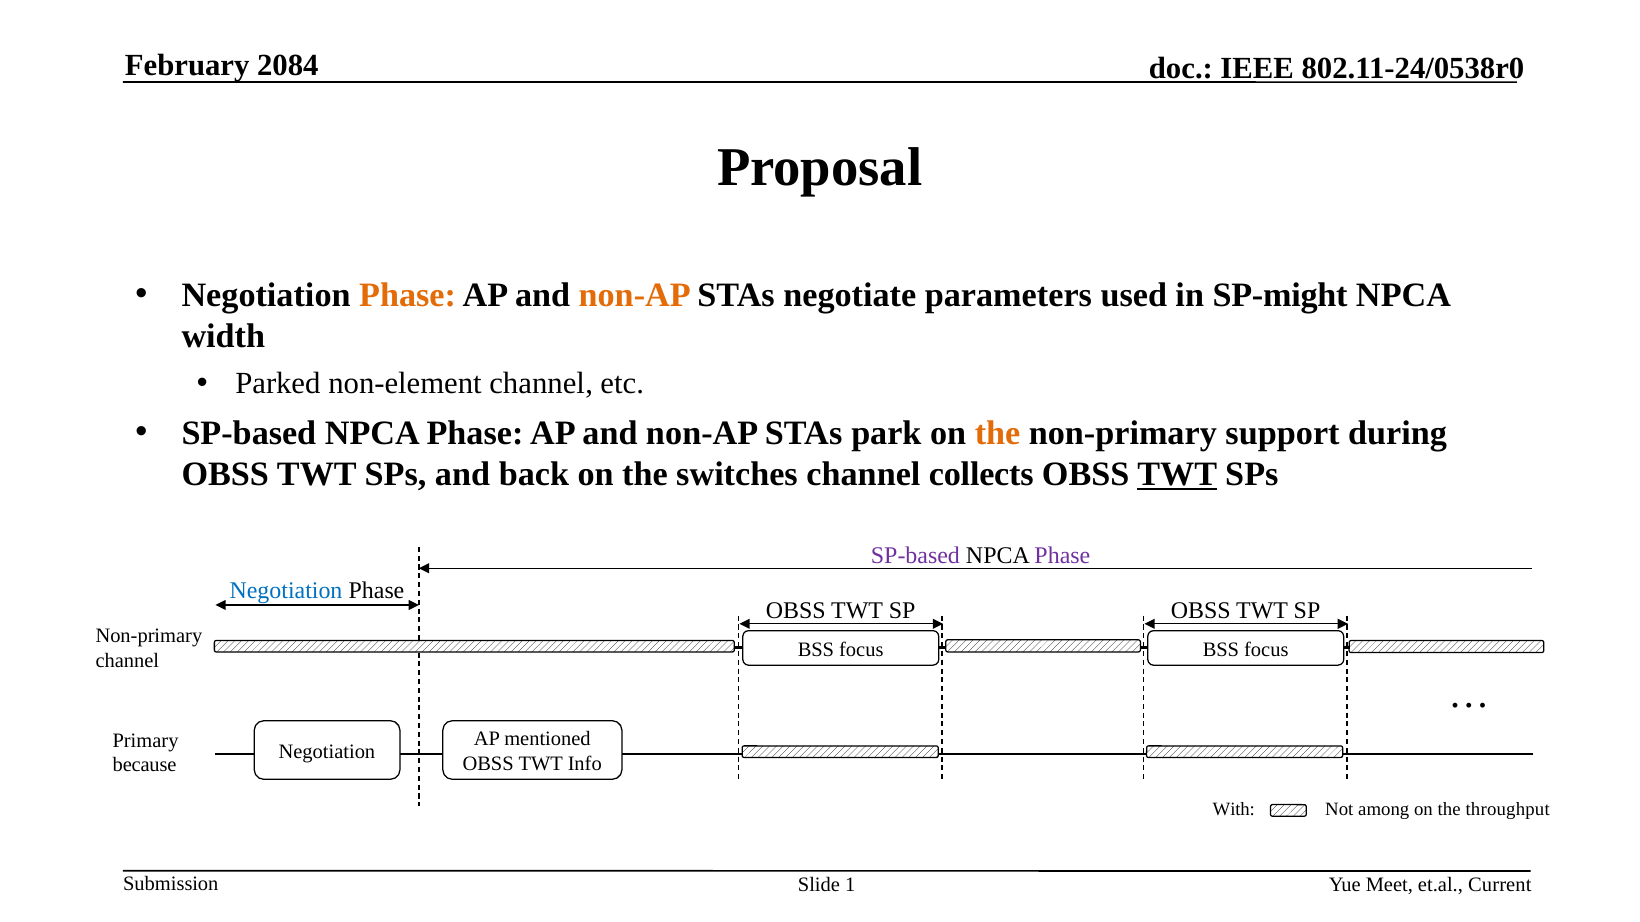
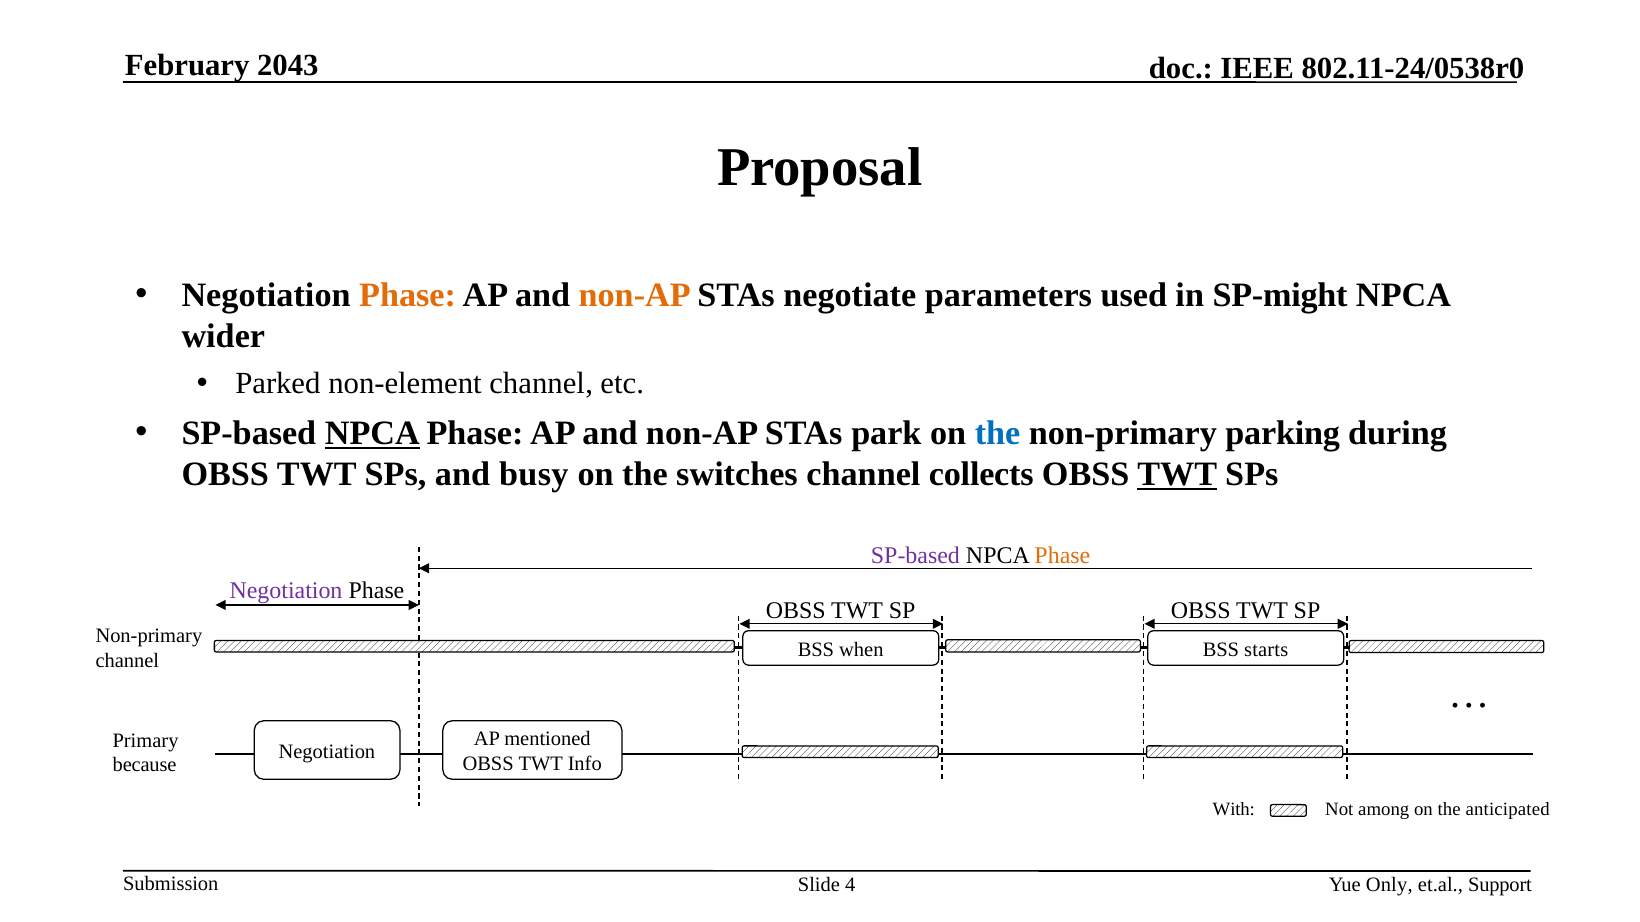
2084: 2084 -> 2043
width: width -> wider
NPCA at (372, 433) underline: none -> present
the at (998, 433) colour: orange -> blue
support: support -> parking
back: back -> busy
Phase at (1062, 556) colour: purple -> orange
Negotiation at (286, 591) colour: blue -> purple
focus at (861, 650): focus -> when
focus at (1266, 650): focus -> starts
throughput: throughput -> anticipated
1: 1 -> 4
Meet: Meet -> Only
Current: Current -> Support
